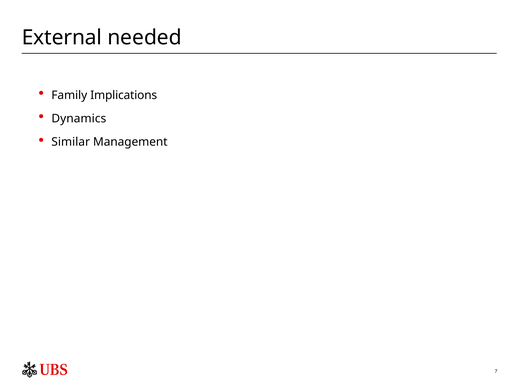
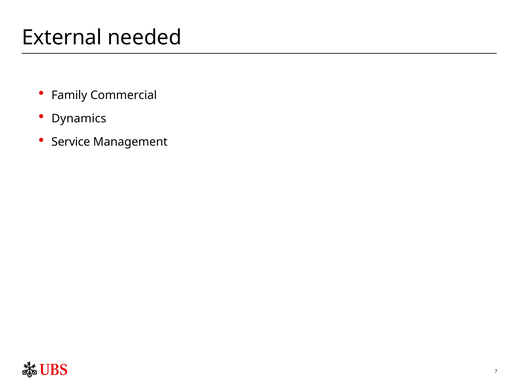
Implications: Implications -> Commercial
Similar: Similar -> Service
